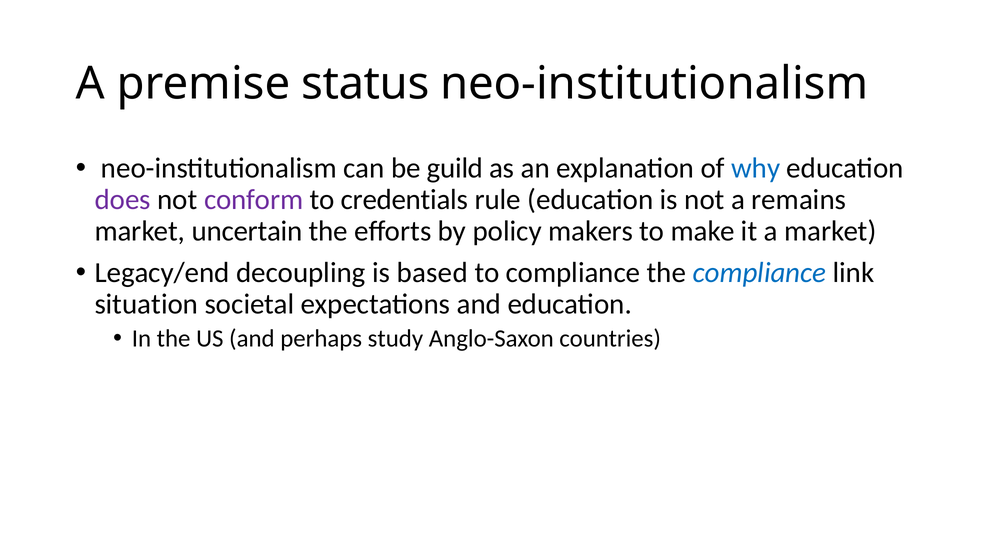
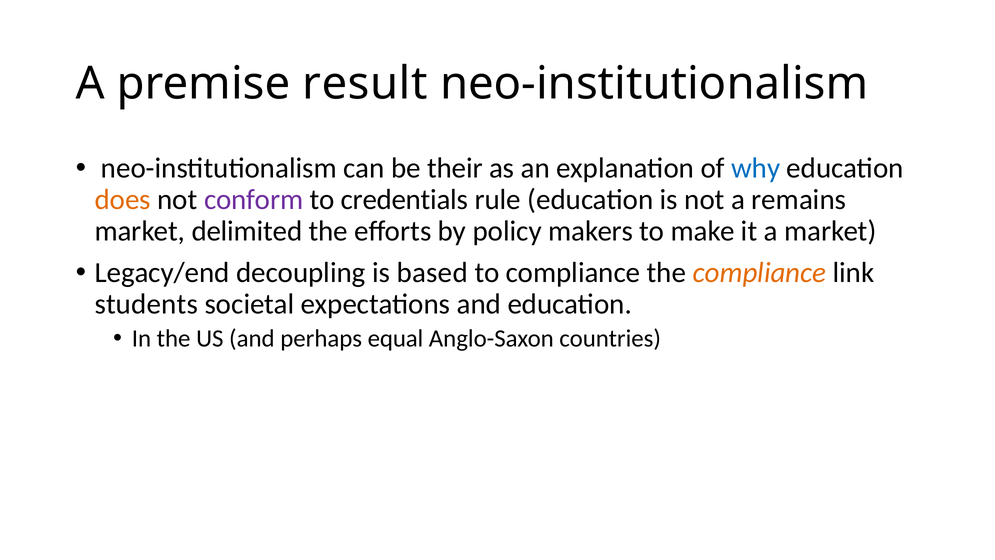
status: status -> result
guild: guild -> their
does colour: purple -> orange
uncertain: uncertain -> delimited
compliance at (760, 273) colour: blue -> orange
situation: situation -> students
study: study -> equal
